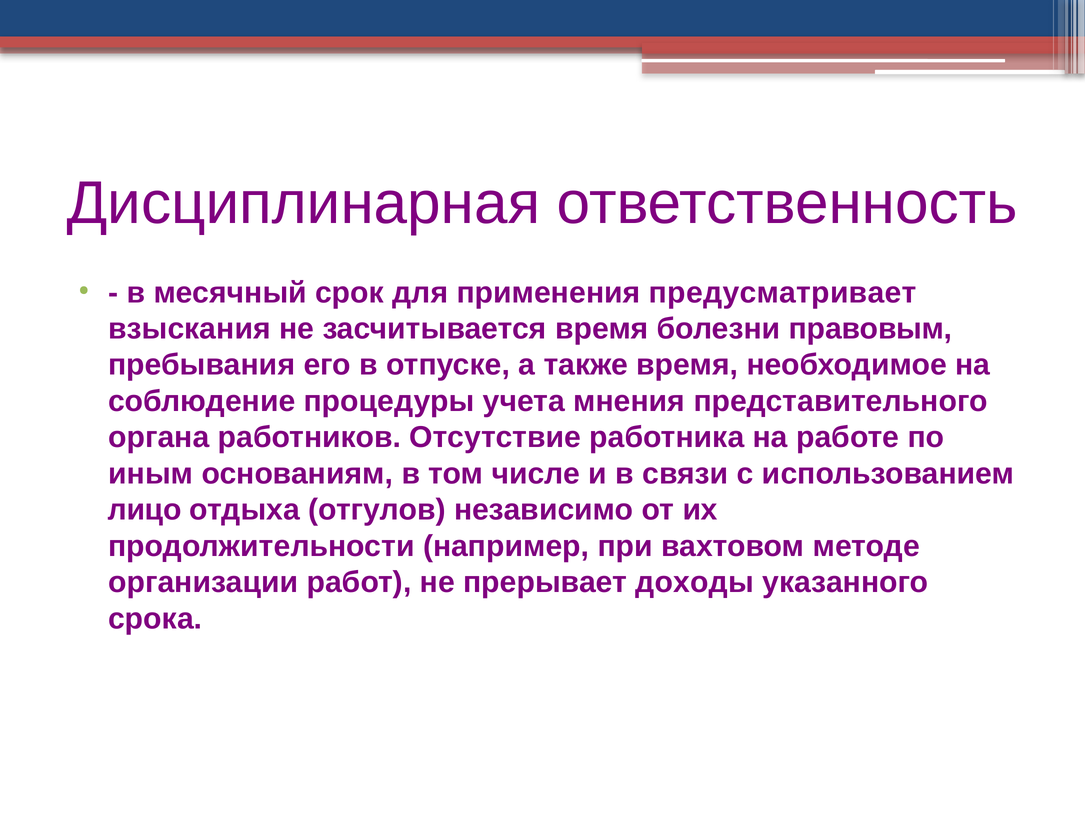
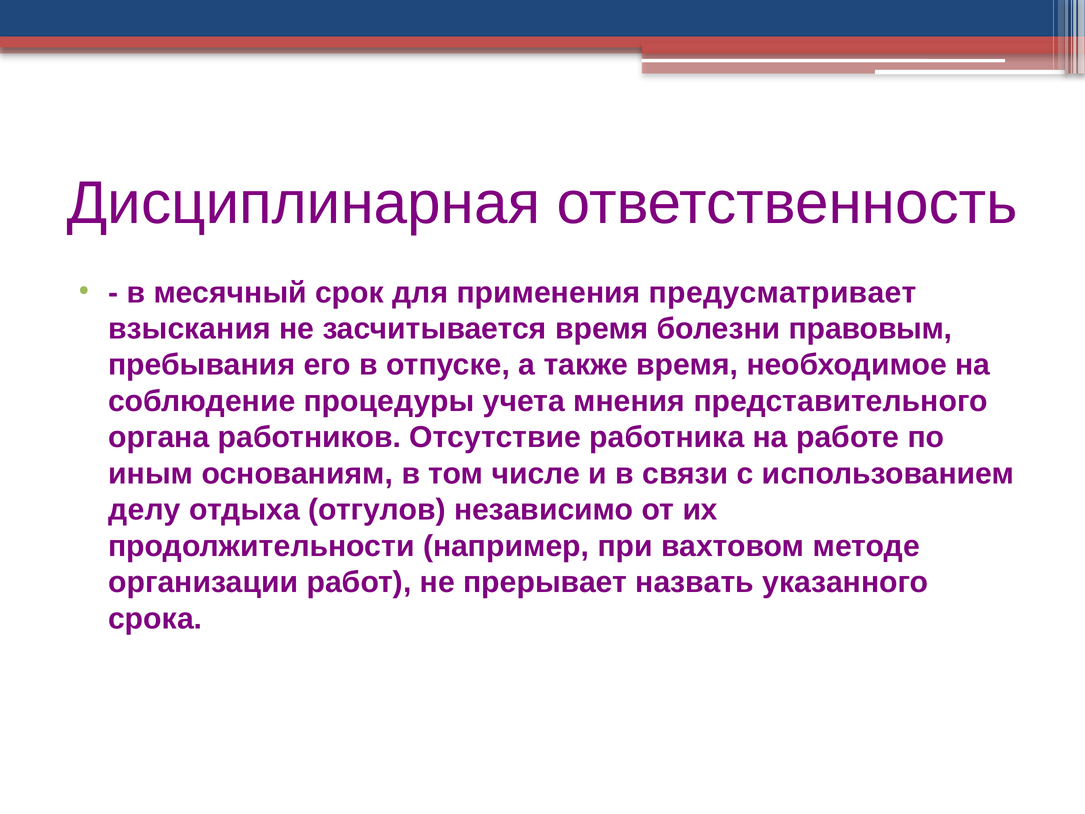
лицо: лицо -> делу
доходы: доходы -> назвать
